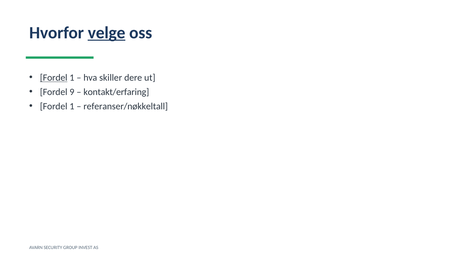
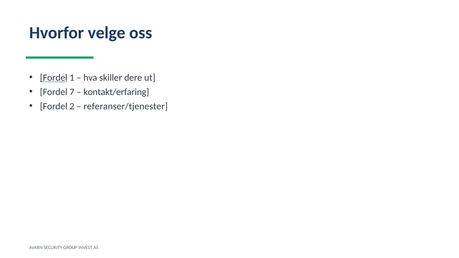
velge underline: present -> none
9: 9 -> 7
1 at (72, 106): 1 -> 2
referanser/nøkkeltall: referanser/nøkkeltall -> referanser/tjenester
